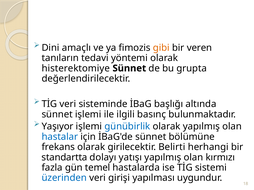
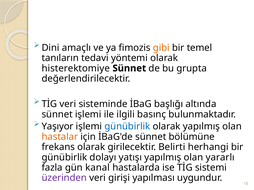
veren: veren -> temel
hastalar colour: blue -> orange
standartta at (64, 158): standartta -> günübirlik
kırmızı: kırmızı -> yararlı
temel: temel -> kanal
üzerinden colour: blue -> purple
